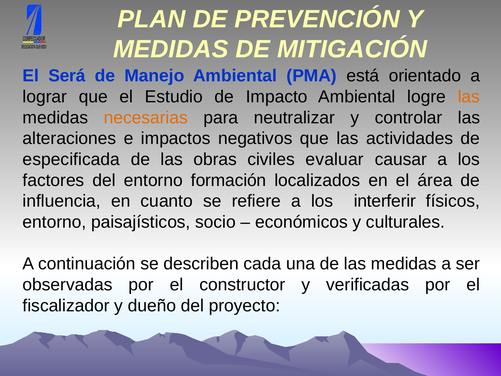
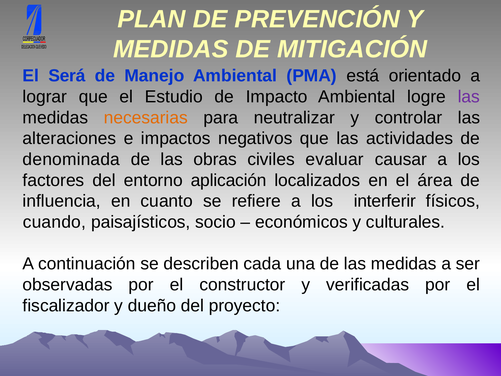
las at (469, 97) colour: orange -> purple
especificada: especificada -> denominada
formación: formación -> aplicación
entorno at (55, 222): entorno -> cuando
